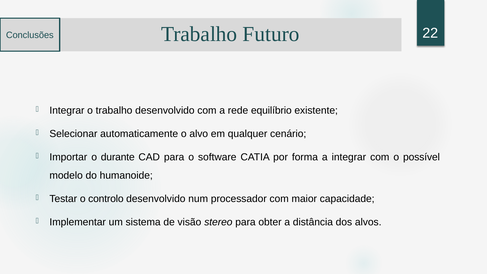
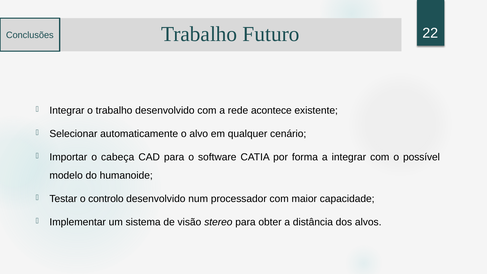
equilíbrio: equilíbrio -> acontece
durante: durante -> cabeça
